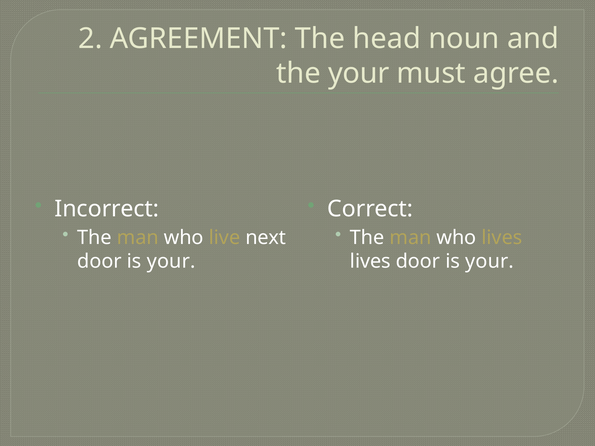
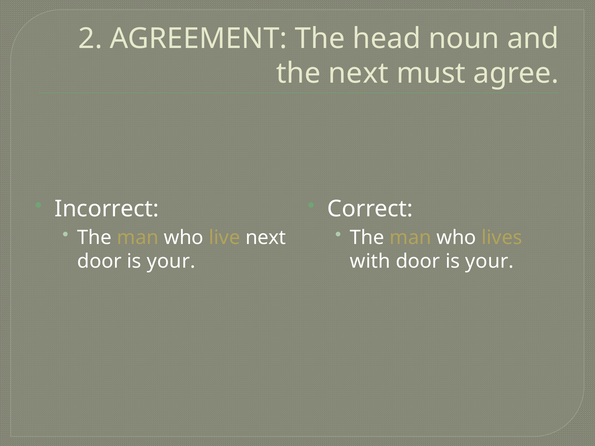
the your: your -> next
lives at (370, 262): lives -> with
